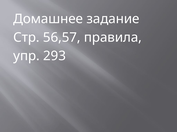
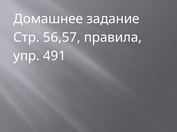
293: 293 -> 491
